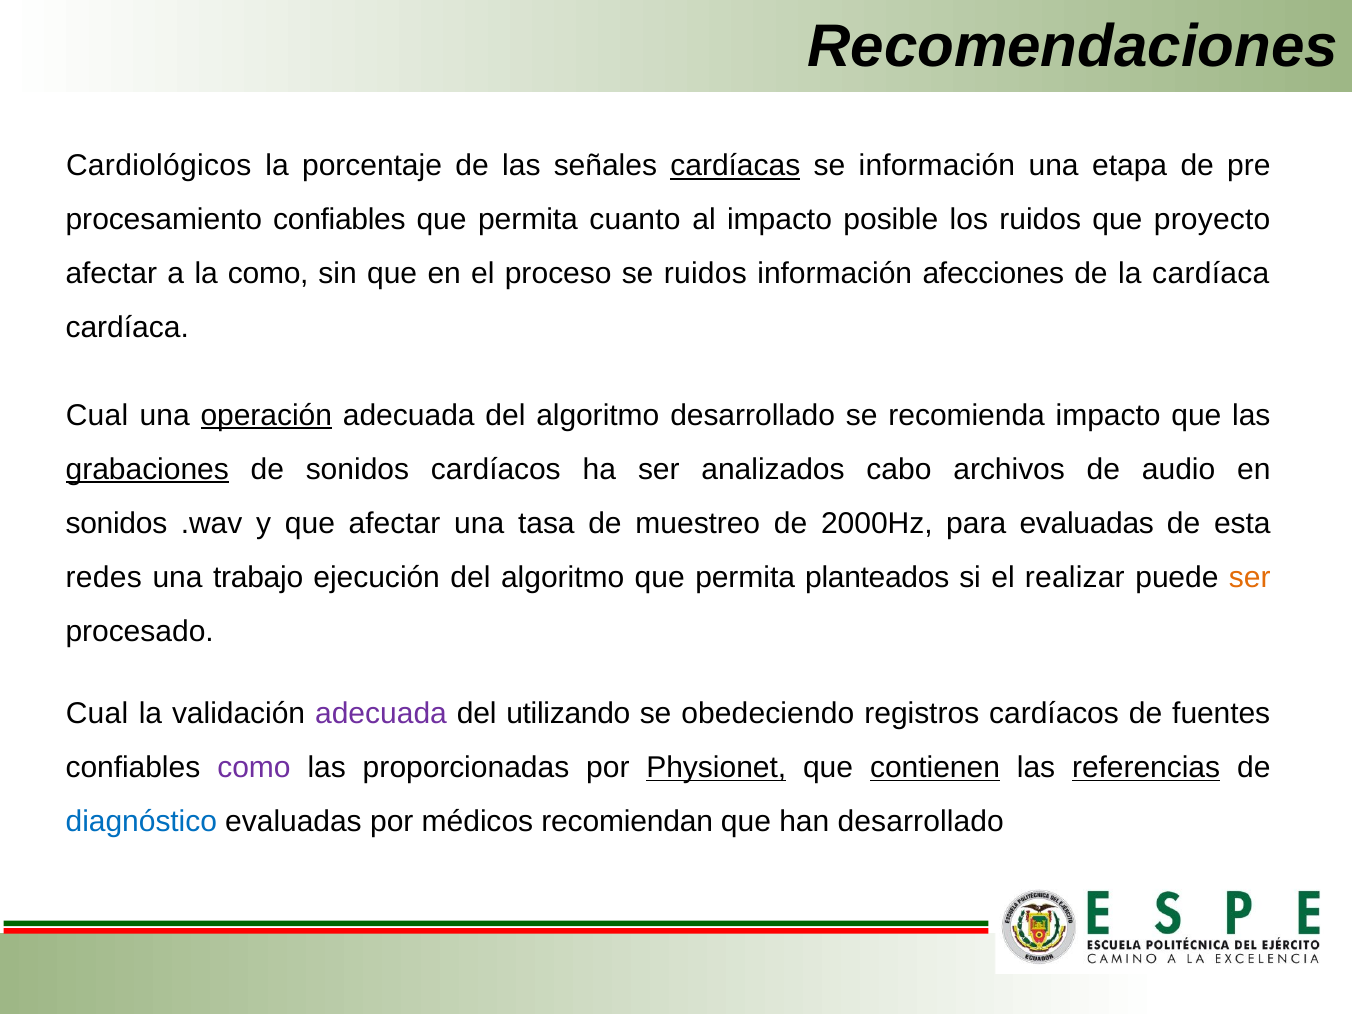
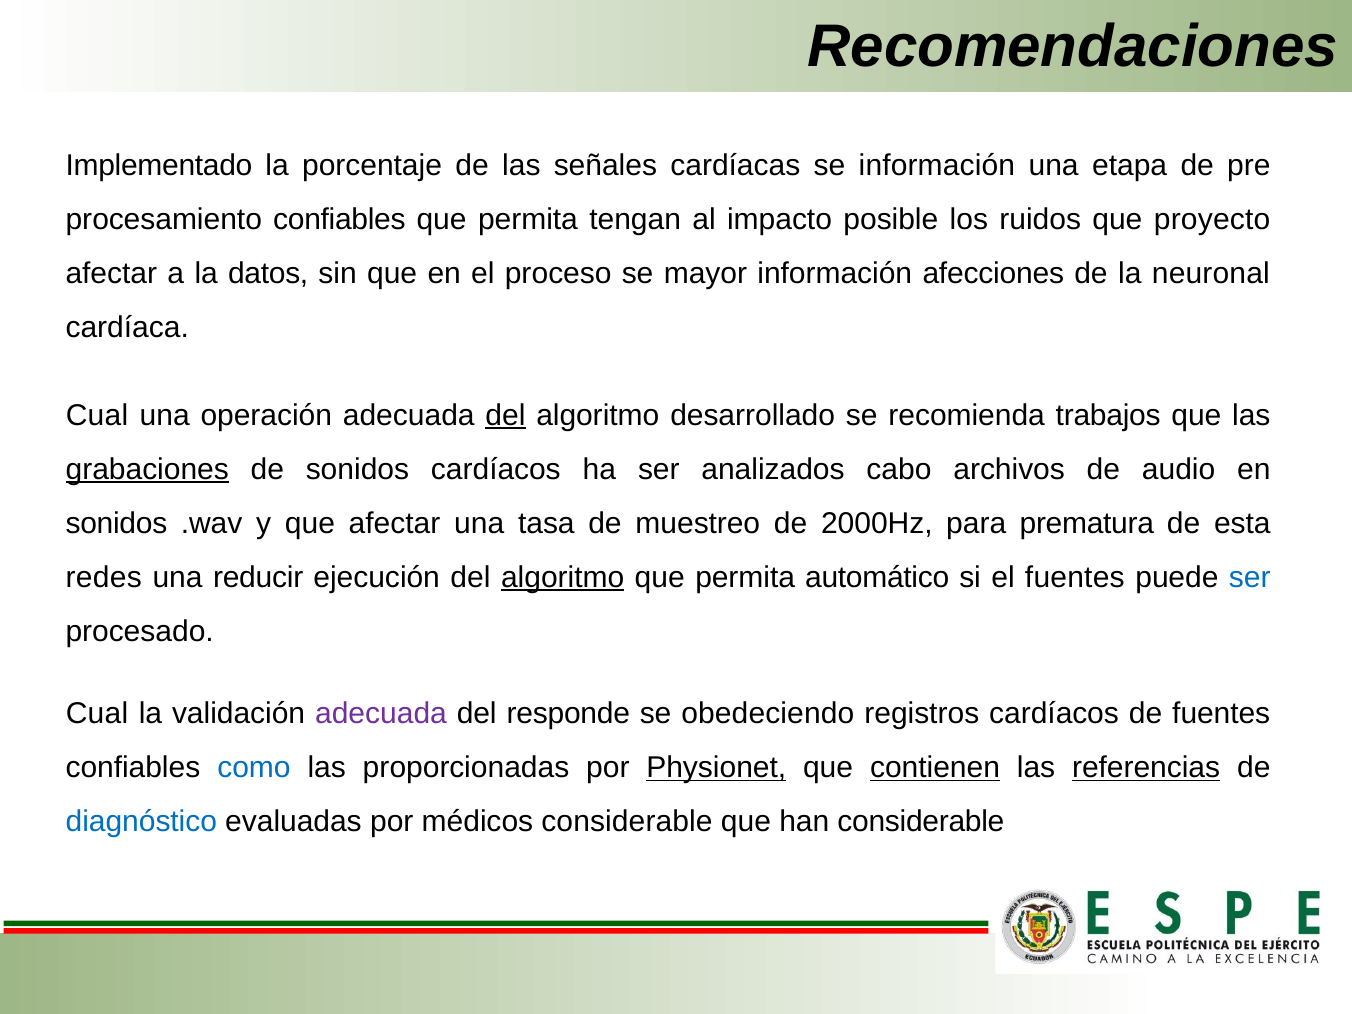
Cardiológicos: Cardiológicos -> Implementado
cardíacas underline: present -> none
cuanto: cuanto -> tengan
la como: como -> datos
se ruidos: ruidos -> mayor
la cardíaca: cardíaca -> neuronal
operación underline: present -> none
del at (506, 415) underline: none -> present
recomienda impacto: impacto -> trabajos
para evaluadas: evaluadas -> prematura
trabajo: trabajo -> reducir
algoritmo at (563, 577) underline: none -> present
planteados: planteados -> automático
el realizar: realizar -> fuentes
ser at (1250, 577) colour: orange -> blue
utilizando: utilizando -> responde
como at (254, 768) colour: purple -> blue
médicos recomiendan: recomiendan -> considerable
han desarrollado: desarrollado -> considerable
